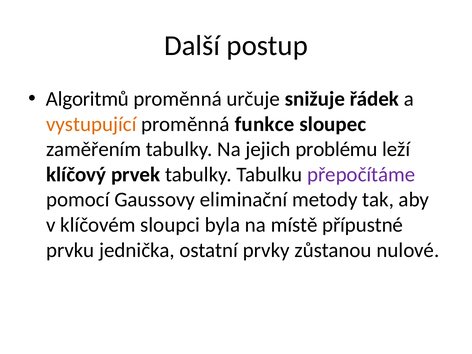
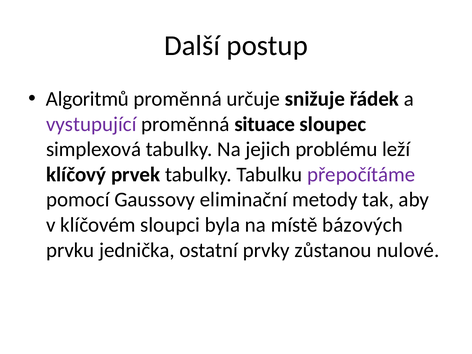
vystupující colour: orange -> purple
funkce: funkce -> situace
zaměřením: zaměřením -> simplexová
přípustné: přípustné -> bázových
